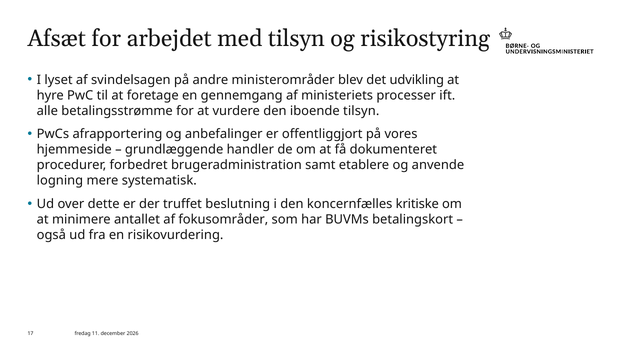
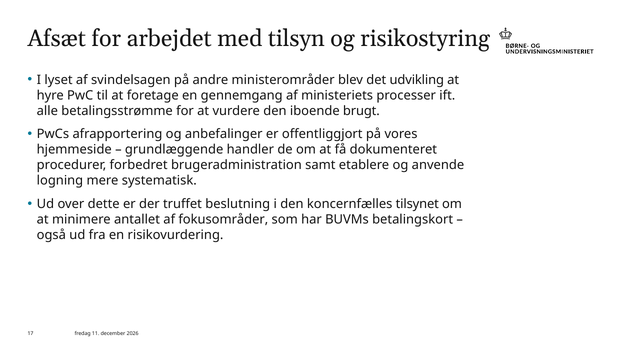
iboende tilsyn: tilsyn -> brugt
kritiske: kritiske -> tilsynet
